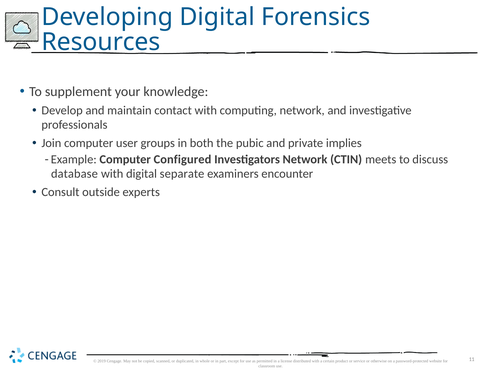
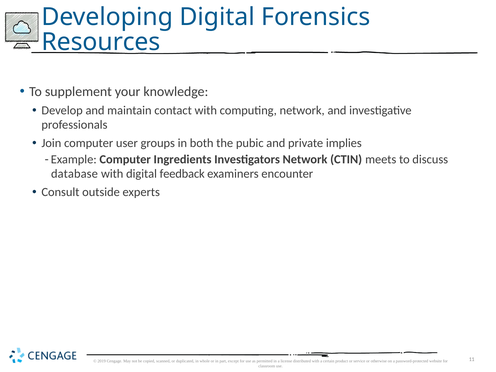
Configured: Configured -> Ingredients
separate: separate -> feedback
